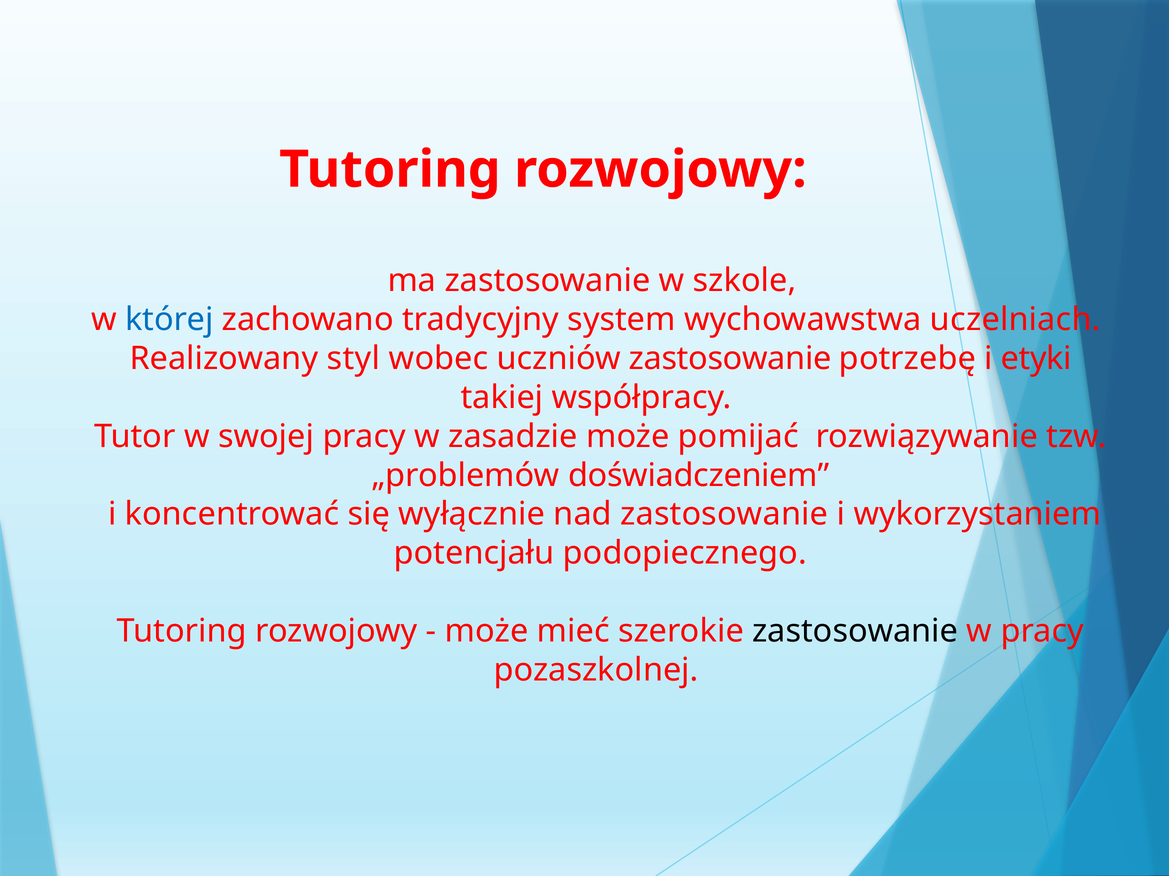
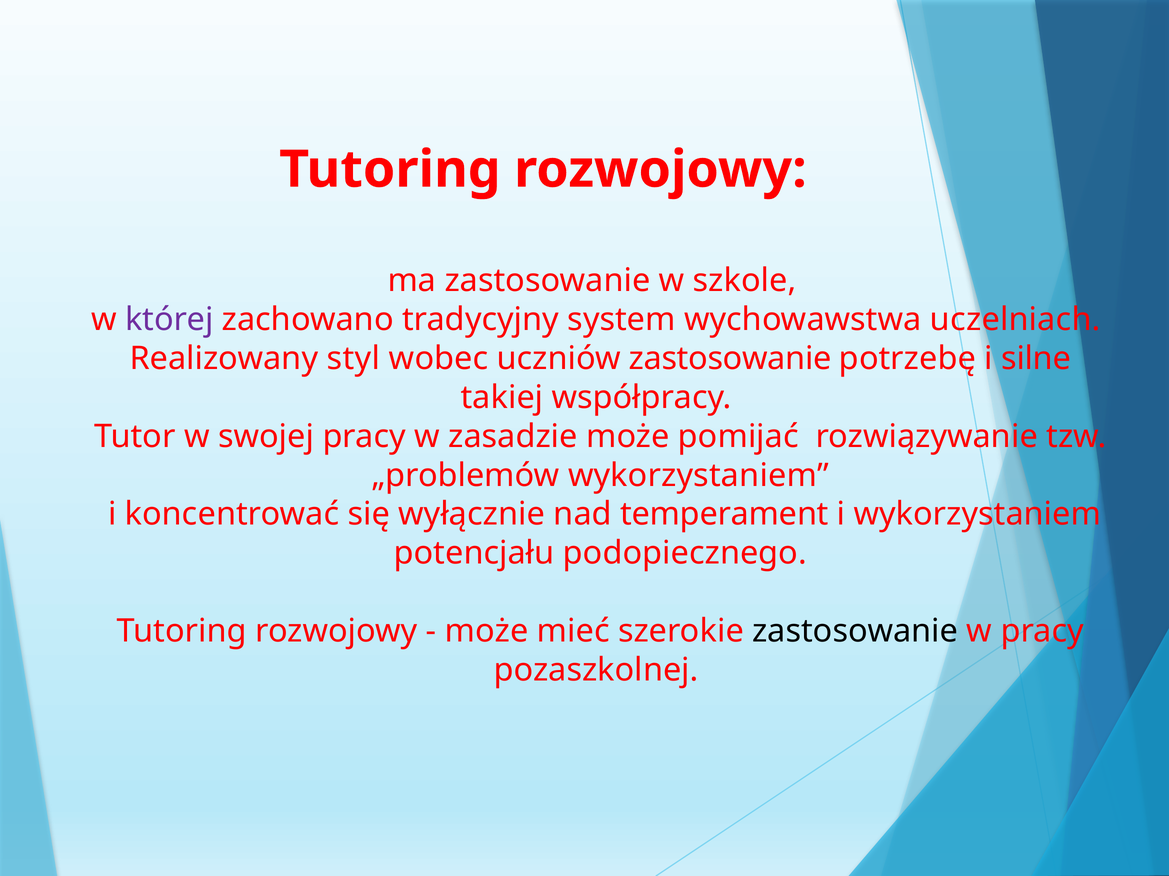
której colour: blue -> purple
etyki: etyki -> silne
„problemów doświadczeniem: doświadczeniem -> wykorzystaniem
nad zastosowanie: zastosowanie -> temperament
